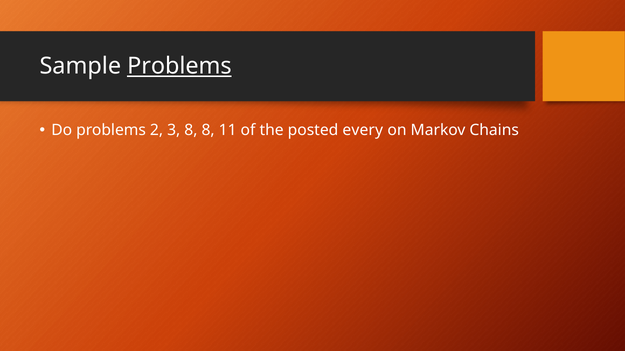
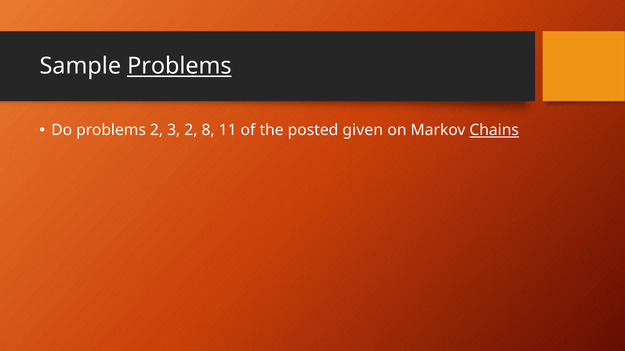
3 8: 8 -> 2
every: every -> given
Chains underline: none -> present
